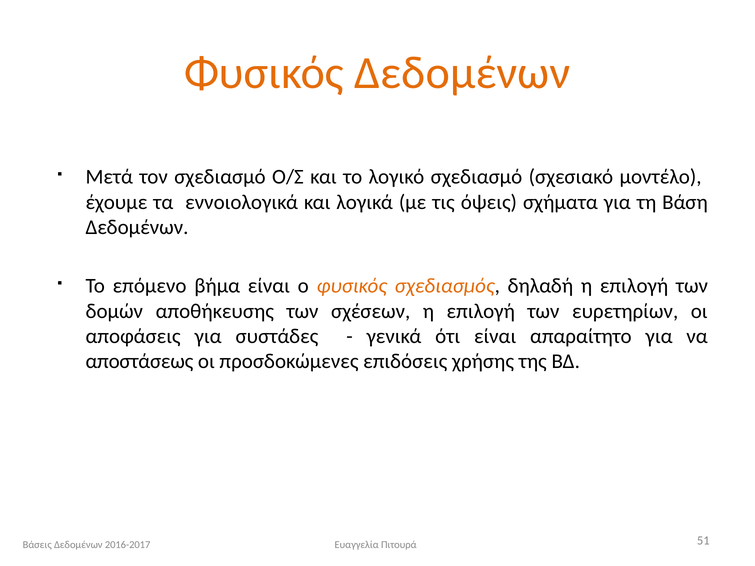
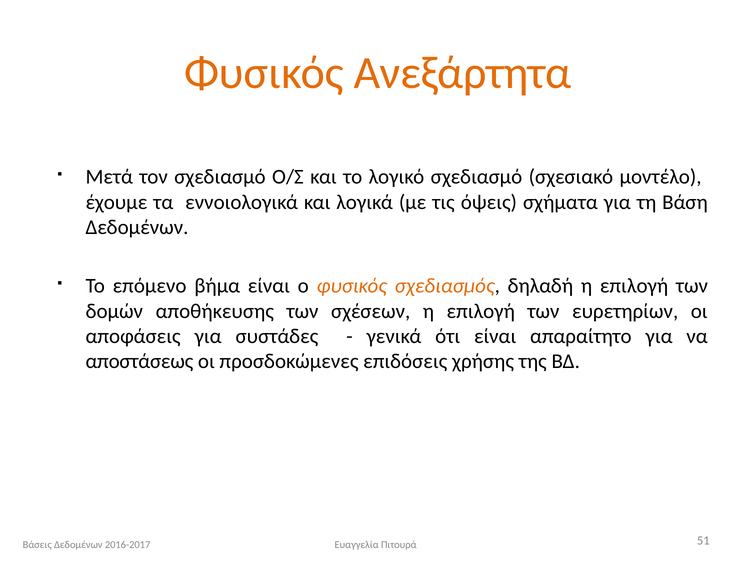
Φυσικός Δεδομένων: Δεδομένων -> Ανεξάρτητα
